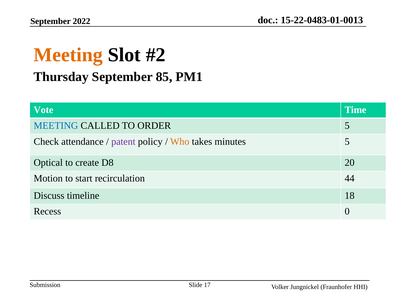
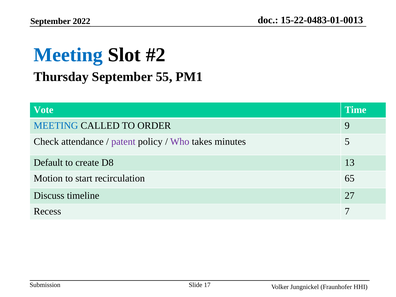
Meeting at (68, 55) colour: orange -> blue
85: 85 -> 55
ORDER 5: 5 -> 9
Who colour: orange -> purple
Optical: Optical -> Default
20: 20 -> 13
44: 44 -> 65
18: 18 -> 27
0: 0 -> 7
